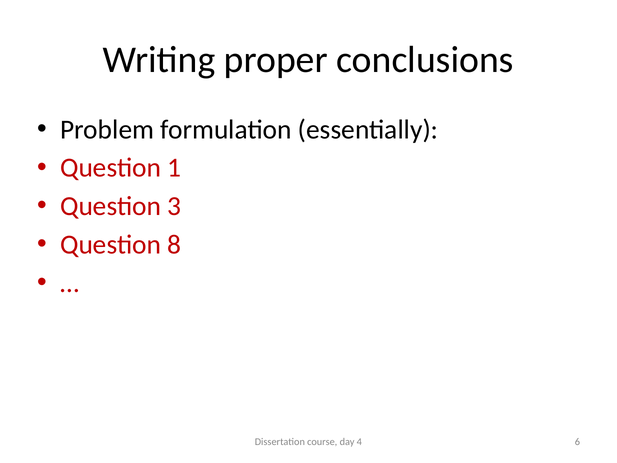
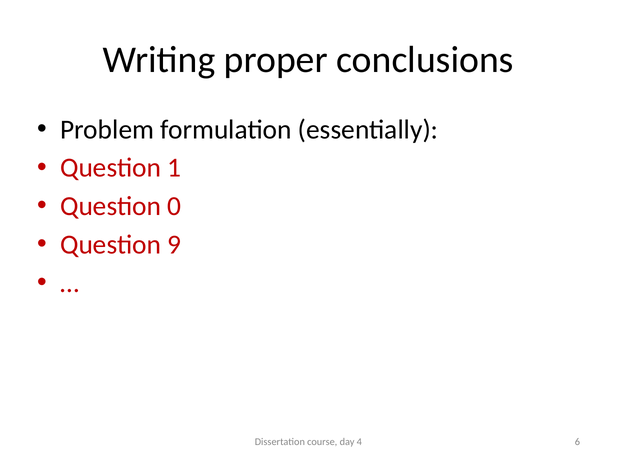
3: 3 -> 0
8: 8 -> 9
